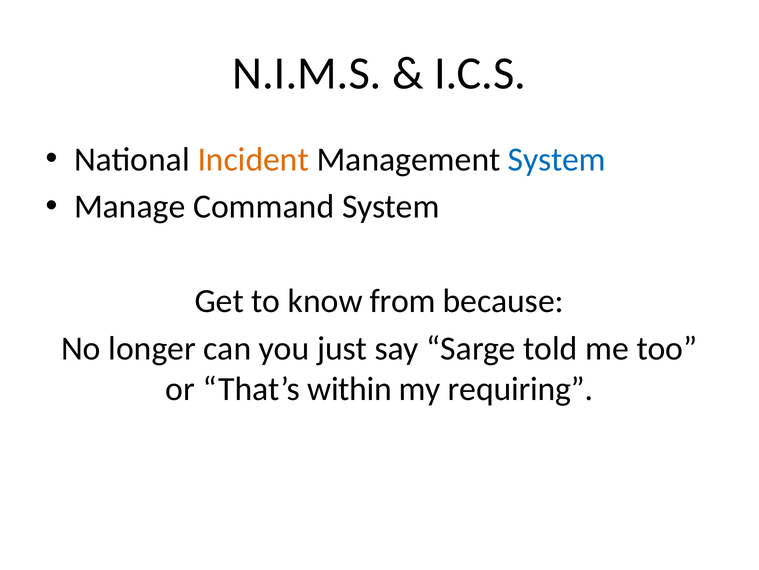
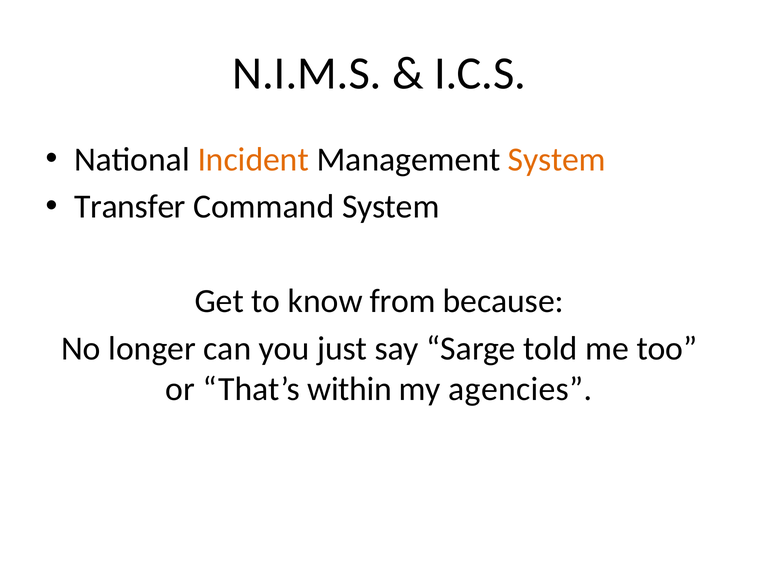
System at (557, 159) colour: blue -> orange
Manage: Manage -> Transfer
requiring: requiring -> agencies
